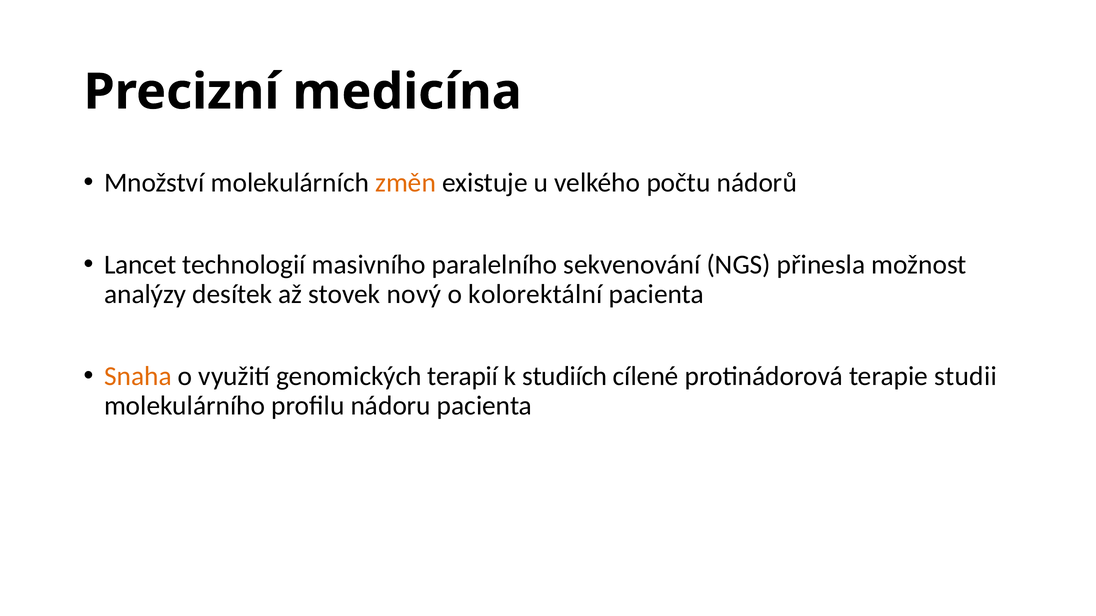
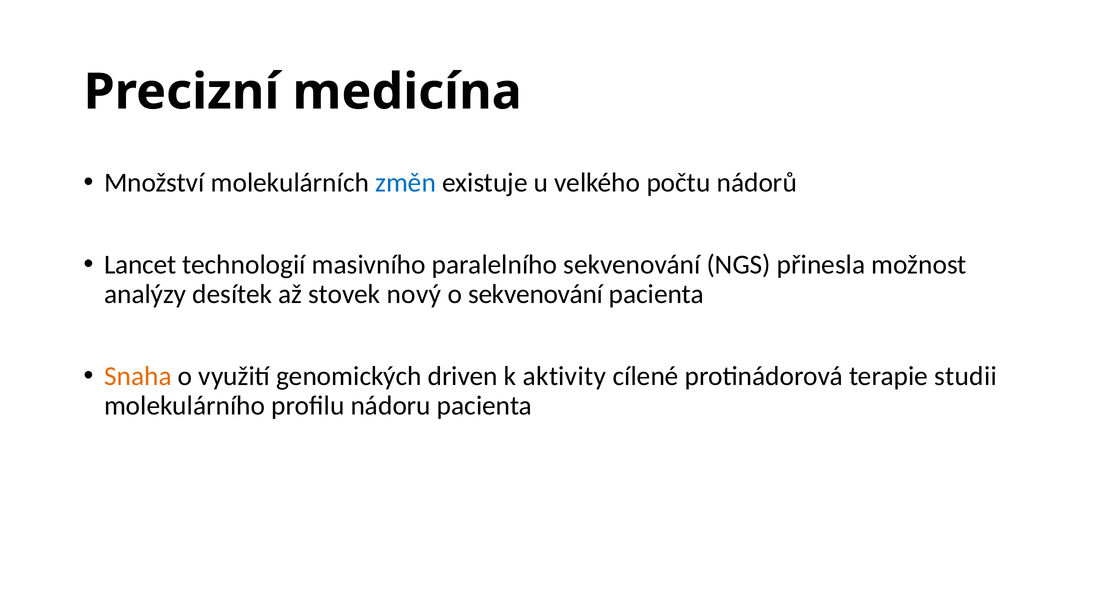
změn colour: orange -> blue
o kolorektální: kolorektální -> sekvenování
terapií: terapií -> driven
studiích: studiích -> aktivity
